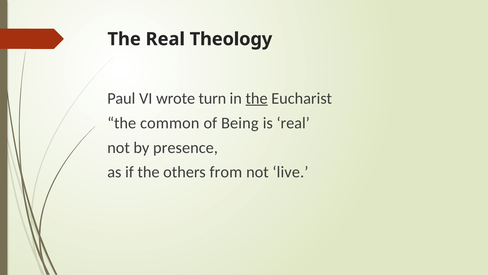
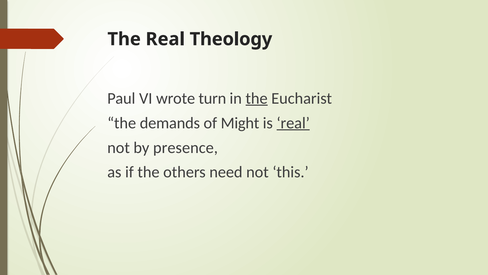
common: common -> demands
Being: Being -> Might
real at (293, 123) underline: none -> present
from: from -> need
live: live -> this
